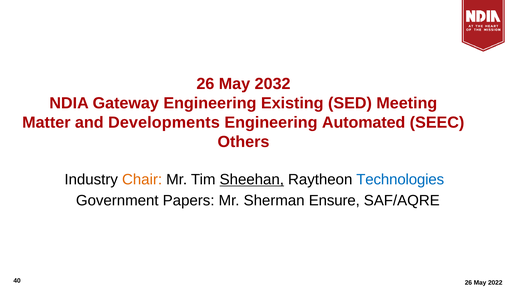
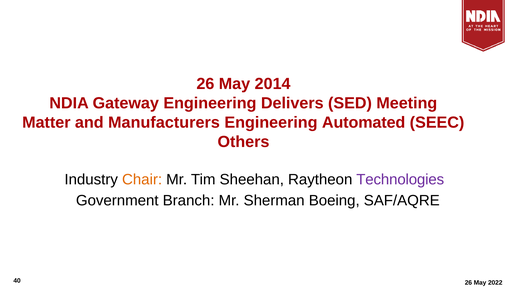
2032: 2032 -> 2014
Existing: Existing -> Delivers
Developments: Developments -> Manufacturers
Sheehan underline: present -> none
Technologies colour: blue -> purple
Papers: Papers -> Branch
Ensure: Ensure -> Boeing
